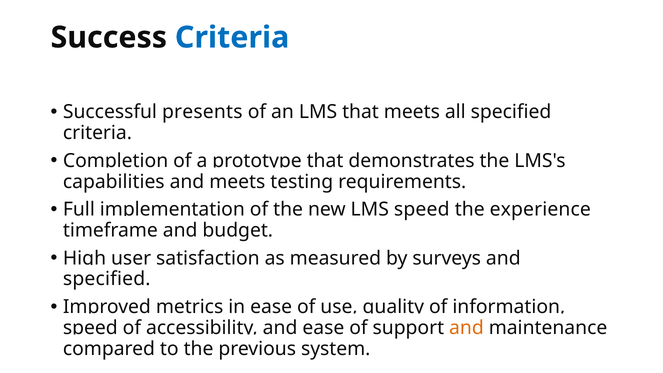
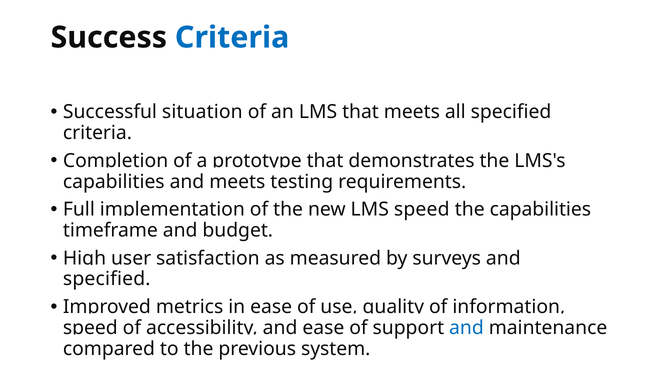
presents: presents -> situation
the experience: experience -> capabilities
and at (466, 328) colour: orange -> blue
